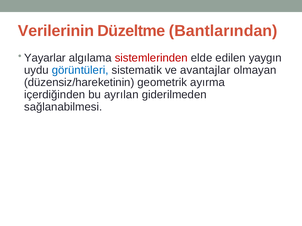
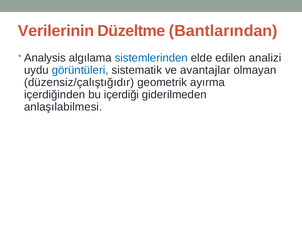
Yayarlar: Yayarlar -> Analysis
sistemlerinden colour: red -> blue
yaygın: yaygın -> analizi
düzensiz/hareketinin: düzensiz/hareketinin -> düzensiz/çalıştığıdır
ayrılan: ayrılan -> içerdiği
sağlanabilmesi: sağlanabilmesi -> anlaşılabilmesi
